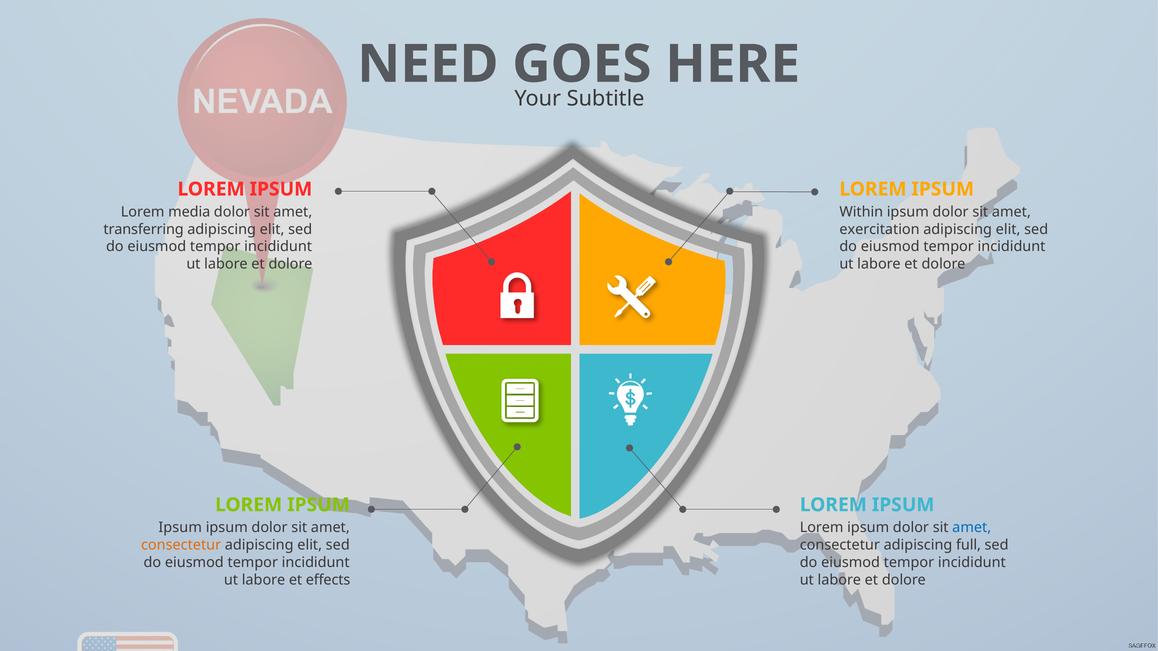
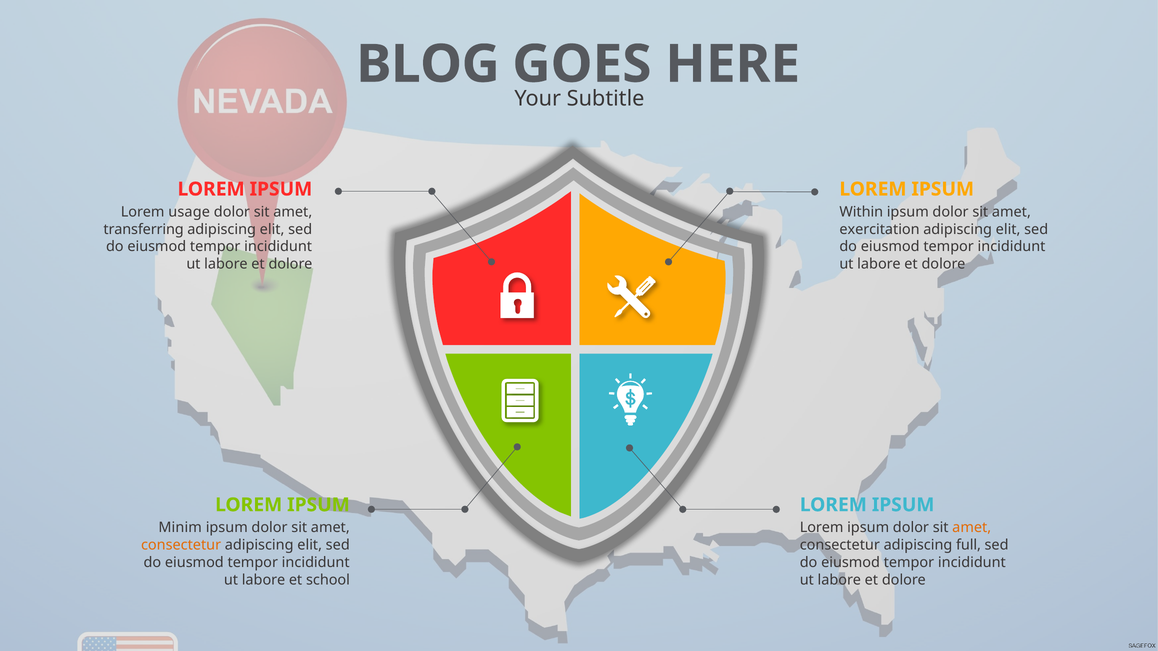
NEED: NEED -> BLOG
media: media -> usage
Ipsum at (180, 528): Ipsum -> Minim
amet at (972, 528) colour: blue -> orange
effects: effects -> school
